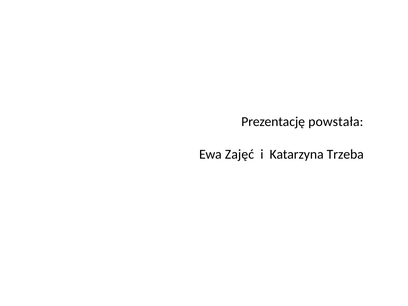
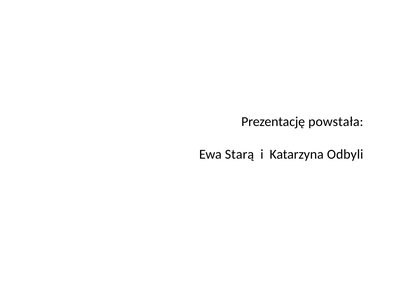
Zajęć: Zajęć -> Starą
Trzeba: Trzeba -> Odbyli
